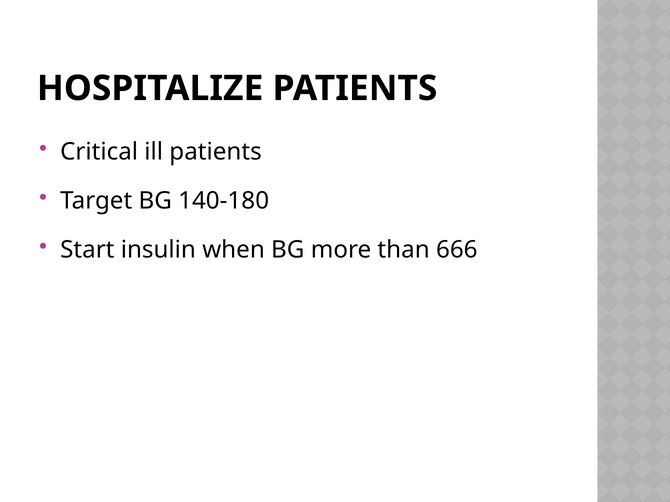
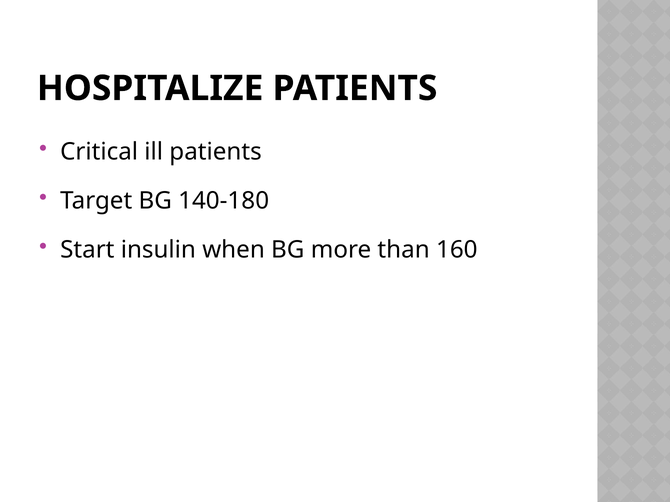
666: 666 -> 160
